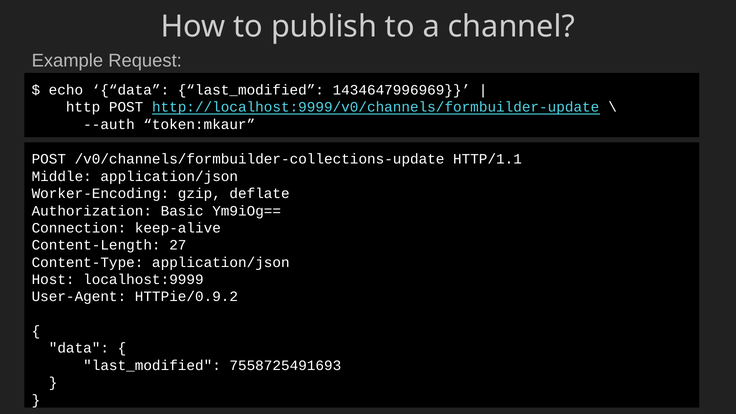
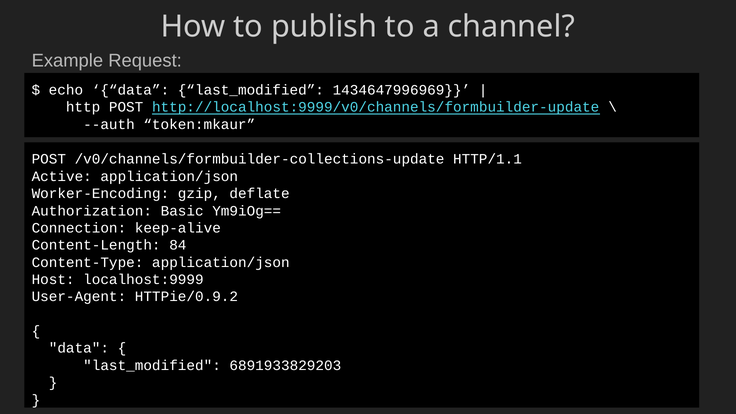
Middle: Middle -> Active
27: 27 -> 84
7558725491693: 7558725491693 -> 6891933829203
